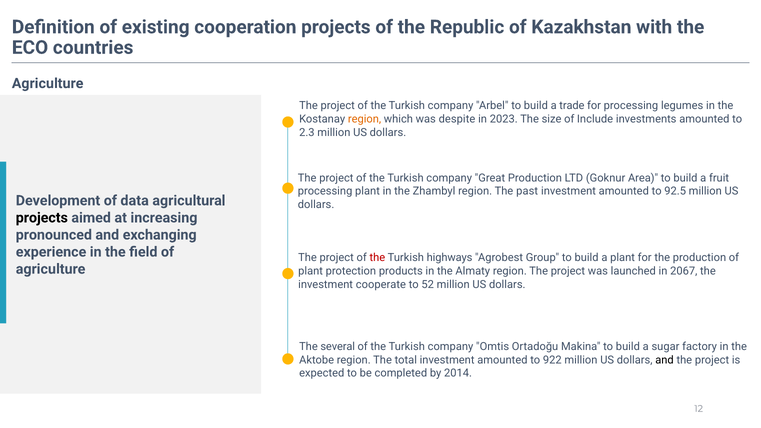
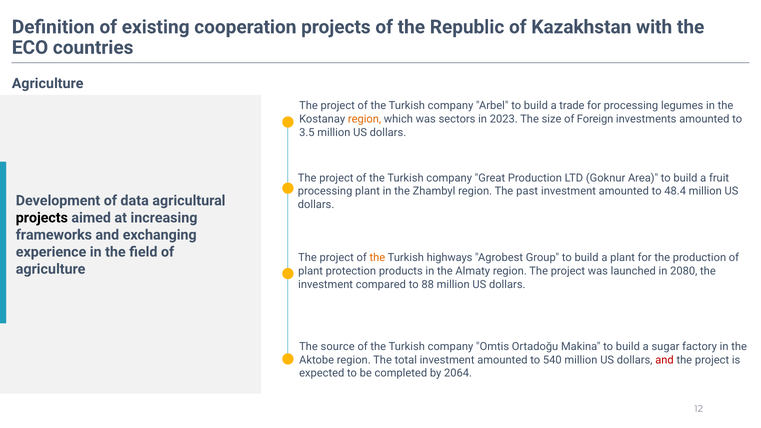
despite: despite -> sectors
Include: Include -> Foreign
2.3: 2.3 -> 3.5
92.5: 92.5 -> 48.4
pronounced: pronounced -> frameworks
the at (377, 258) colour: red -> orange
2067: 2067 -> 2080
cooperate: cooperate -> compared
52: 52 -> 88
several: several -> source
922: 922 -> 540
and at (664, 360) colour: black -> red
2014: 2014 -> 2064
